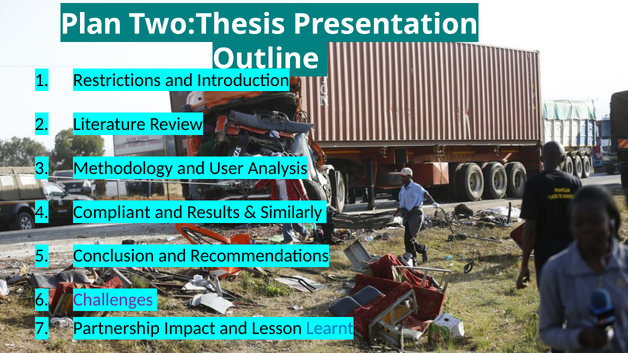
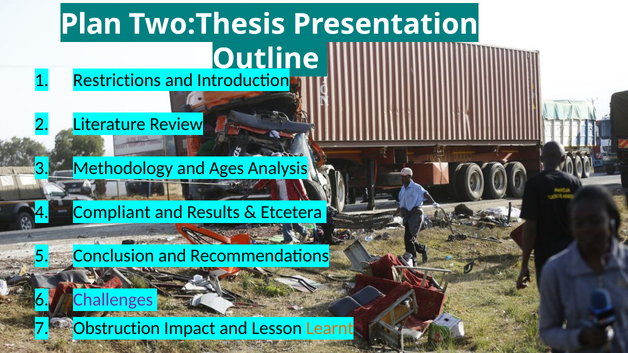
User: User -> Ages
Similarly: Similarly -> Etcetera
Partnership: Partnership -> Obstruction
Learnt colour: blue -> orange
